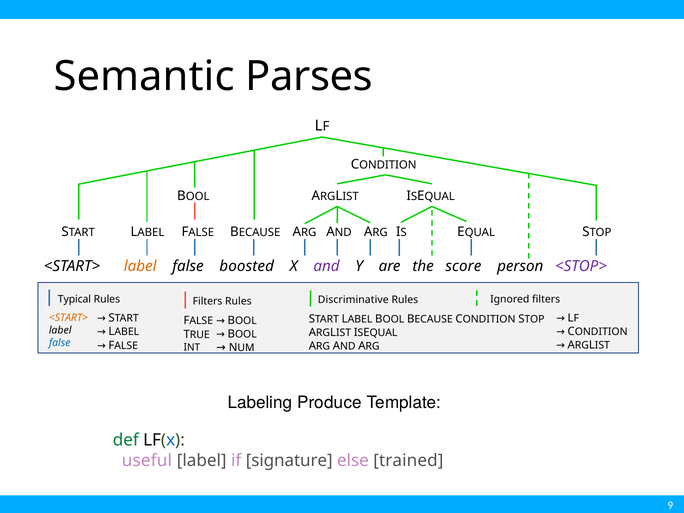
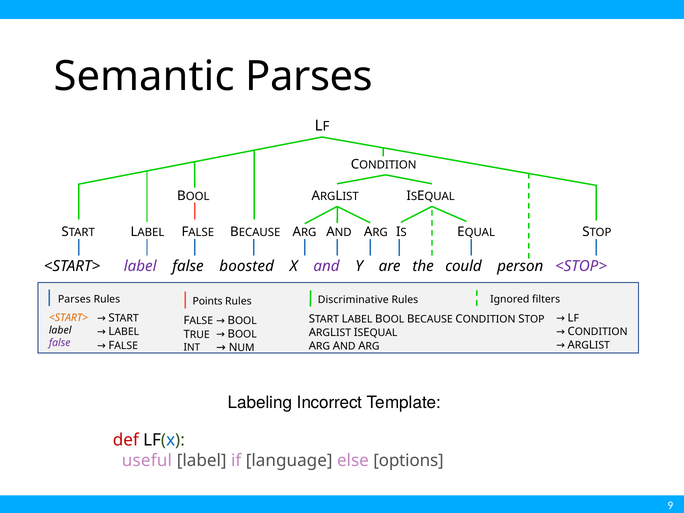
label at (140, 266) colour: orange -> purple
score: score -> could
Typical at (74, 299): Typical -> Parses
Rules Filters: Filters -> Points
false at (60, 343) colour: blue -> purple
Produce: Produce -> Incorrect
def colour: green -> red
signature: signature -> language
trained: trained -> options
